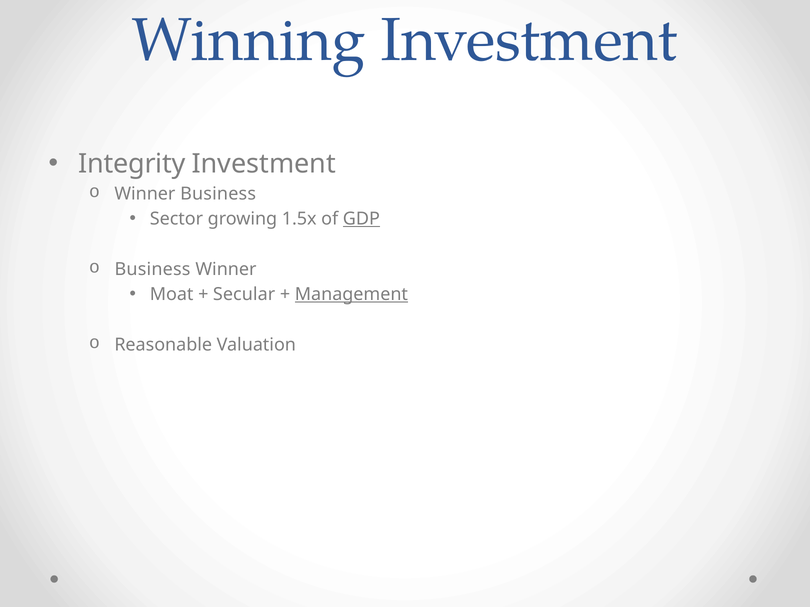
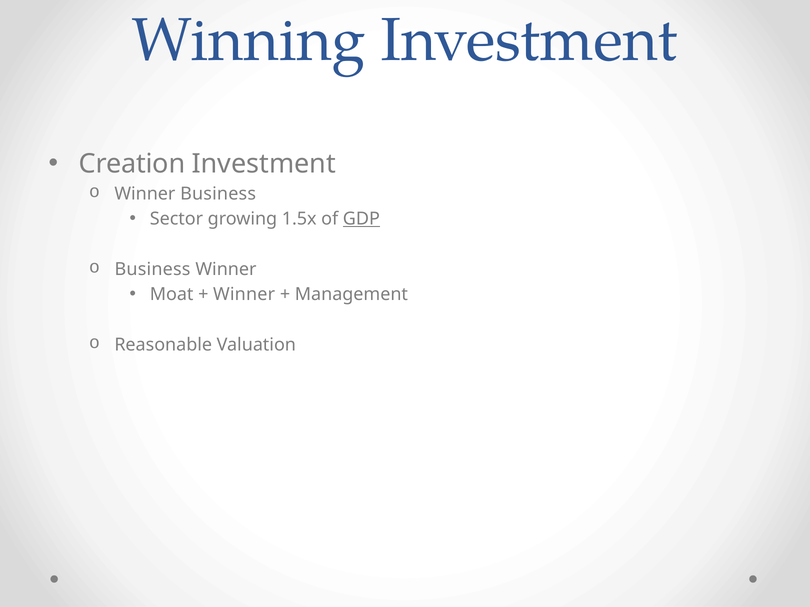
Integrity: Integrity -> Creation
Secular at (244, 295): Secular -> Winner
Management underline: present -> none
